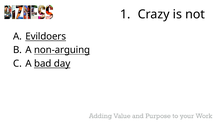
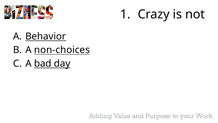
Evildoers: Evildoers -> Behavior
non-arguing: non-arguing -> non-choices
